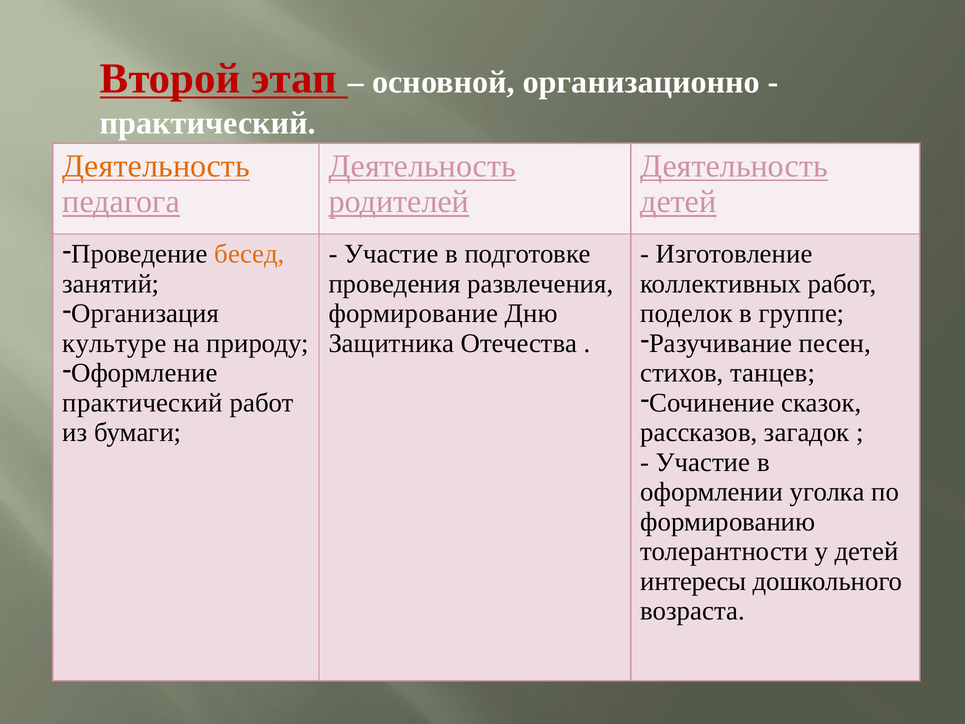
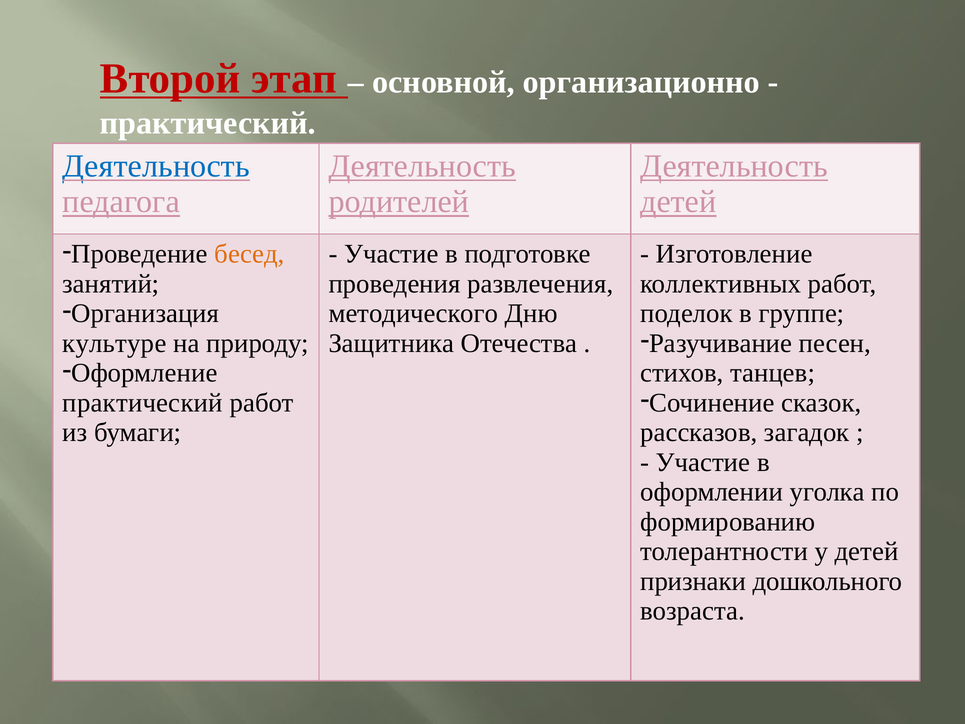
Деятельность at (156, 166) colour: orange -> blue
формирование: формирование -> методического
интересы: интересы -> признаки
